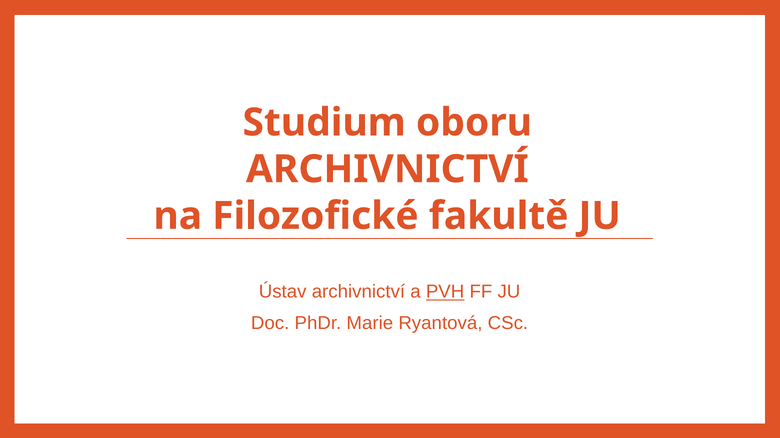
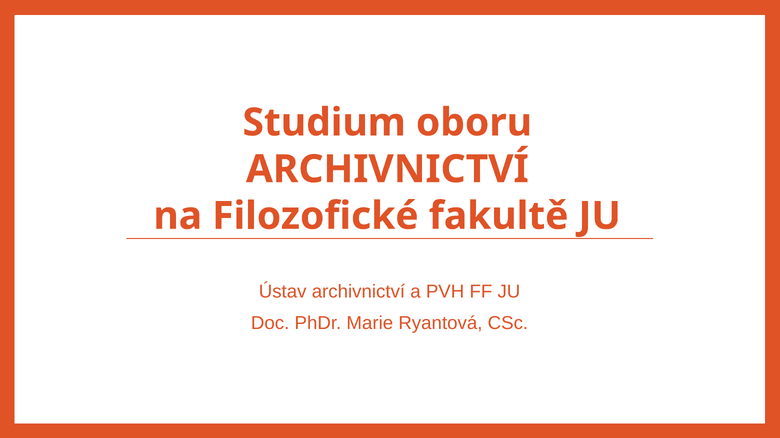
PVH underline: present -> none
